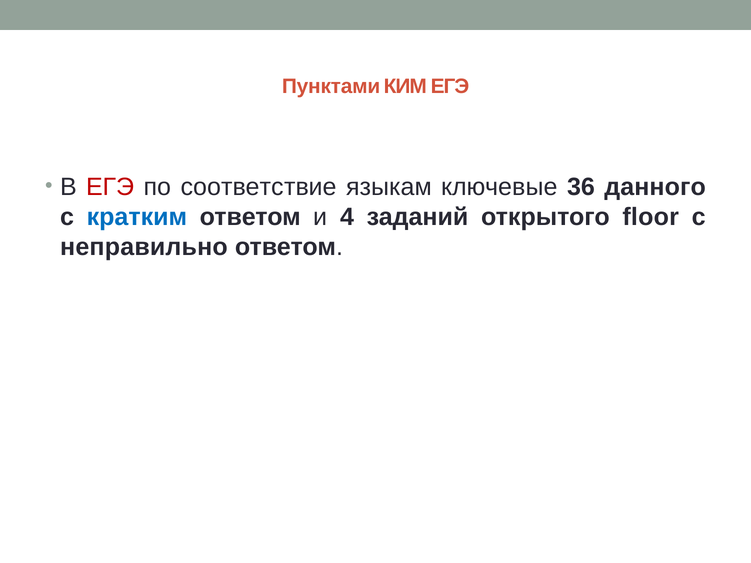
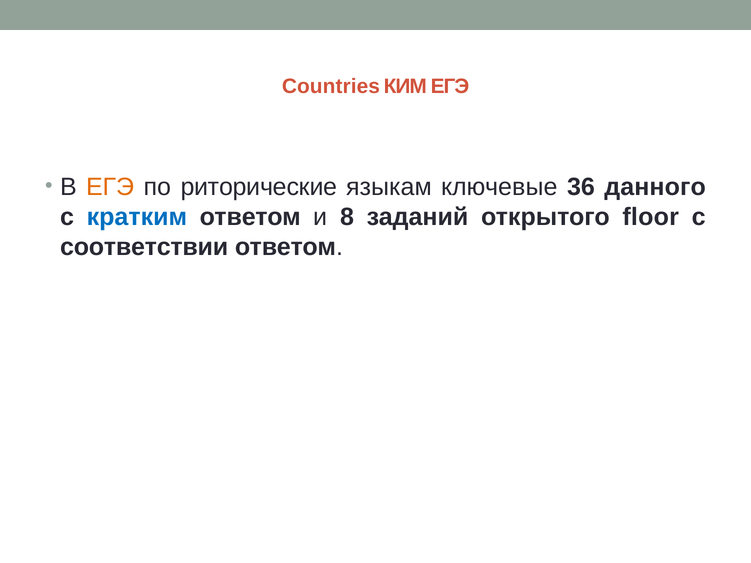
Пунктами: Пунктами -> Countries
ЕГЭ at (110, 187) colour: red -> orange
соответствие: соответствие -> риторические
4: 4 -> 8
неправильно: неправильно -> соответствии
